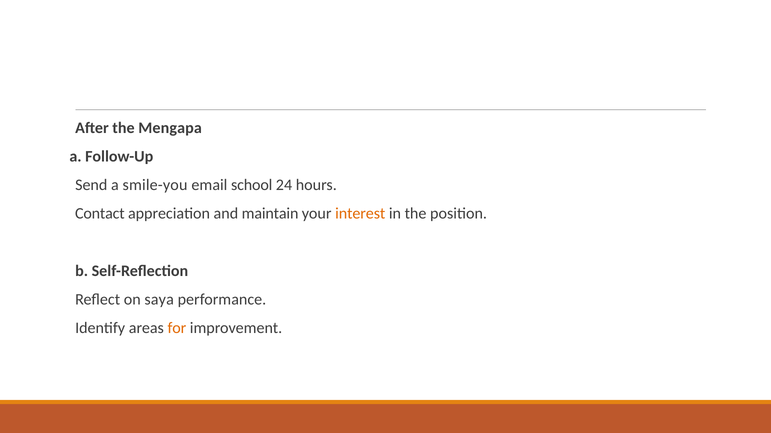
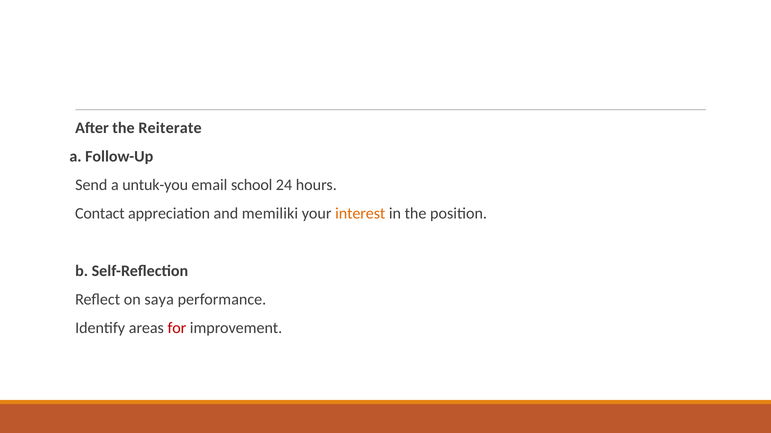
Mengapa: Mengapa -> Reiterate
smile-you: smile-you -> untuk-you
maintain: maintain -> memiliki
for colour: orange -> red
